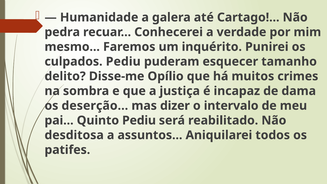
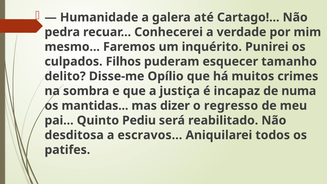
culpados Pediu: Pediu -> Filhos
dama: dama -> numa
deserção: deserção -> mantidas
intervalo: intervalo -> regresso
assuntos: assuntos -> escravos
